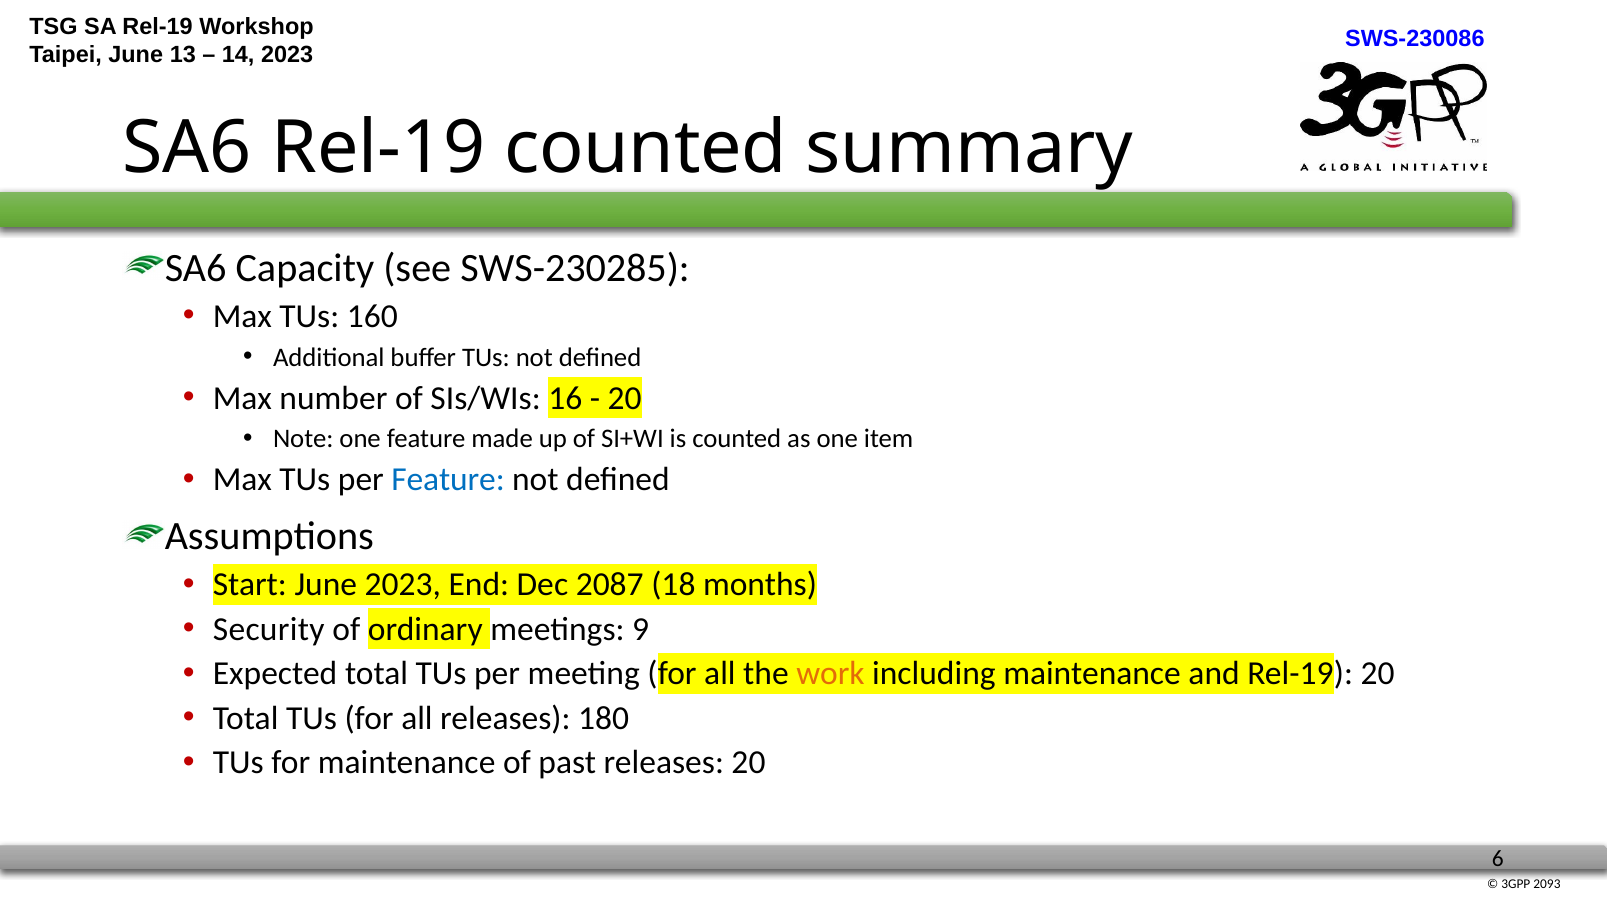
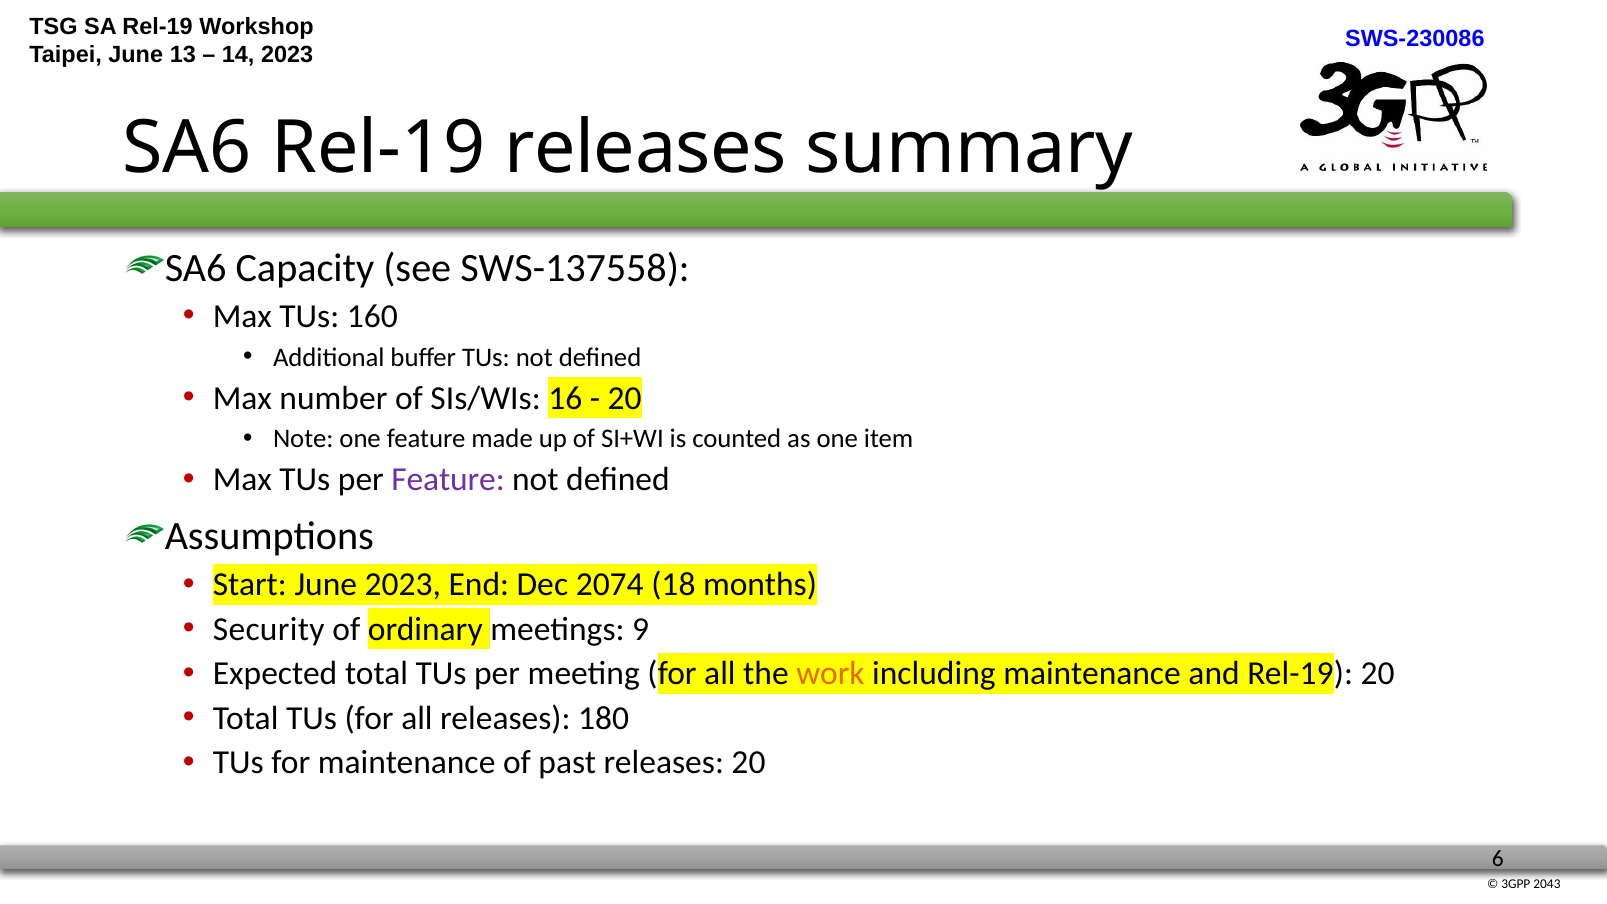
Rel-19 counted: counted -> releases
SWS-230285: SWS-230285 -> SWS-137558
Feature at (448, 480) colour: blue -> purple
2087: 2087 -> 2074
2093: 2093 -> 2043
